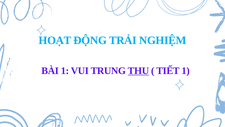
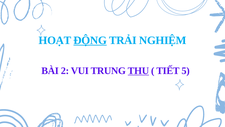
ĐỘNG underline: none -> present
BÀI 1: 1 -> 2
TIẾT 1: 1 -> 5
